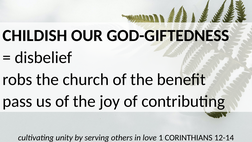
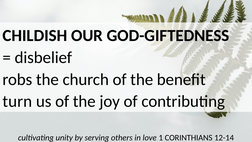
pass: pass -> turn
